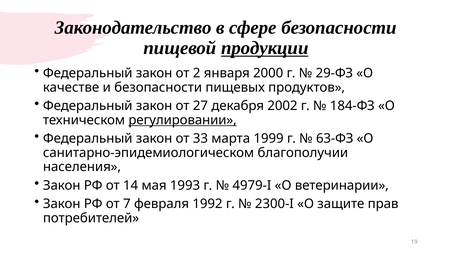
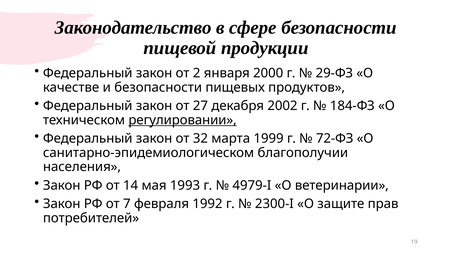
продукции underline: present -> none
33: 33 -> 32
63-ФЗ: 63-ФЗ -> 72-ФЗ
